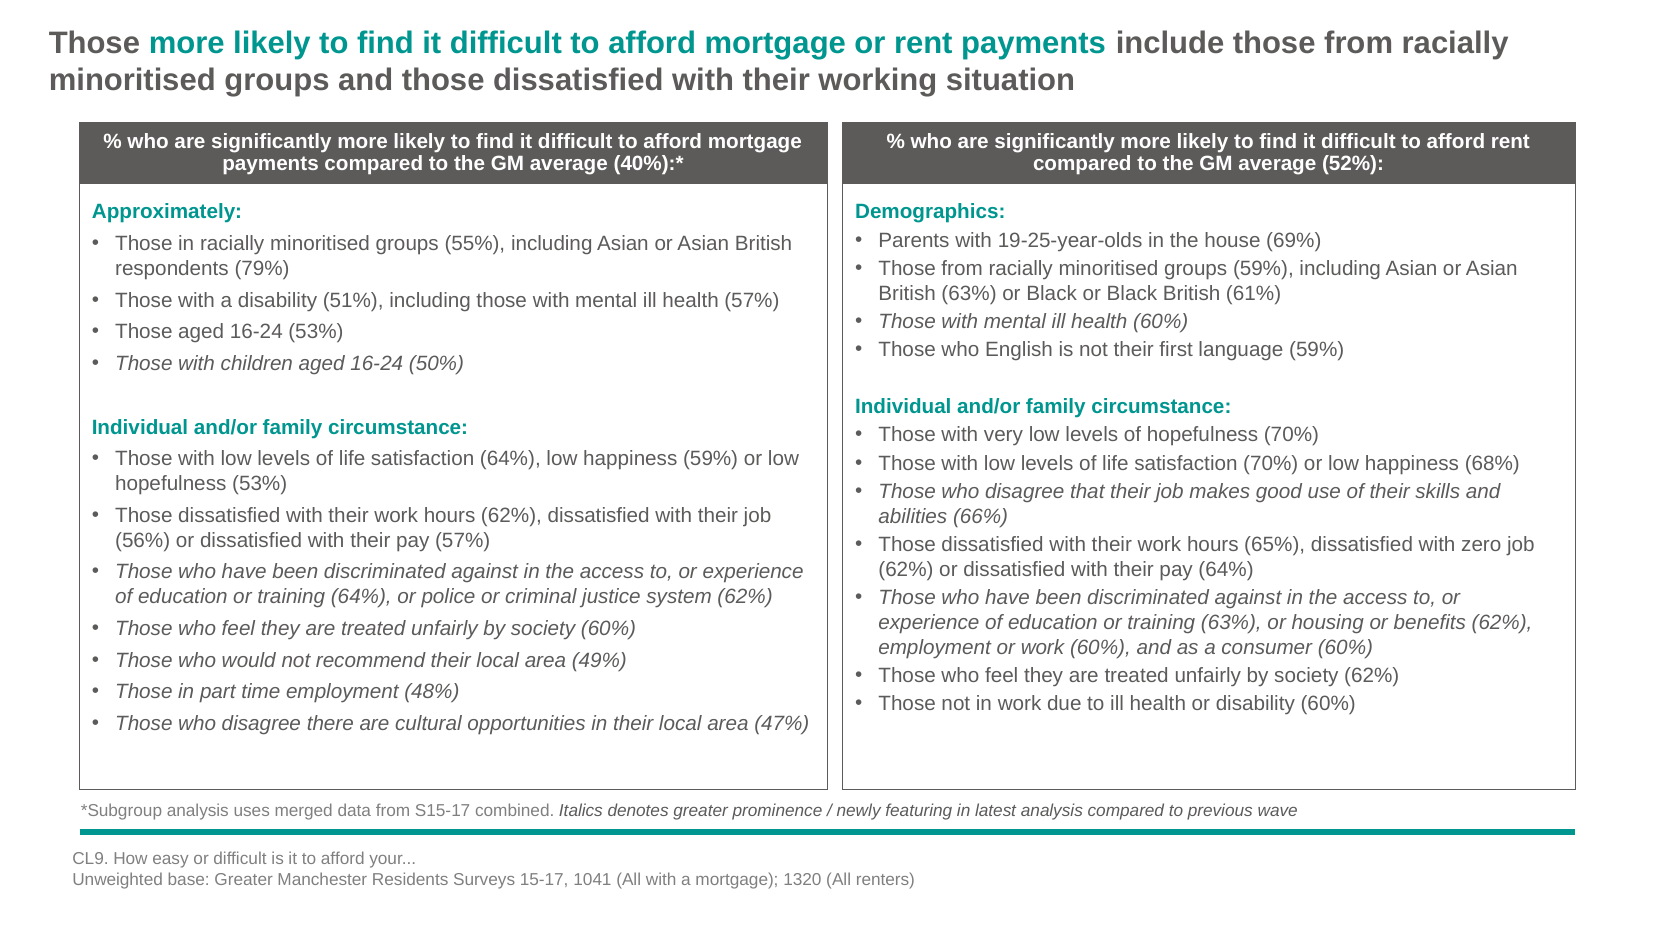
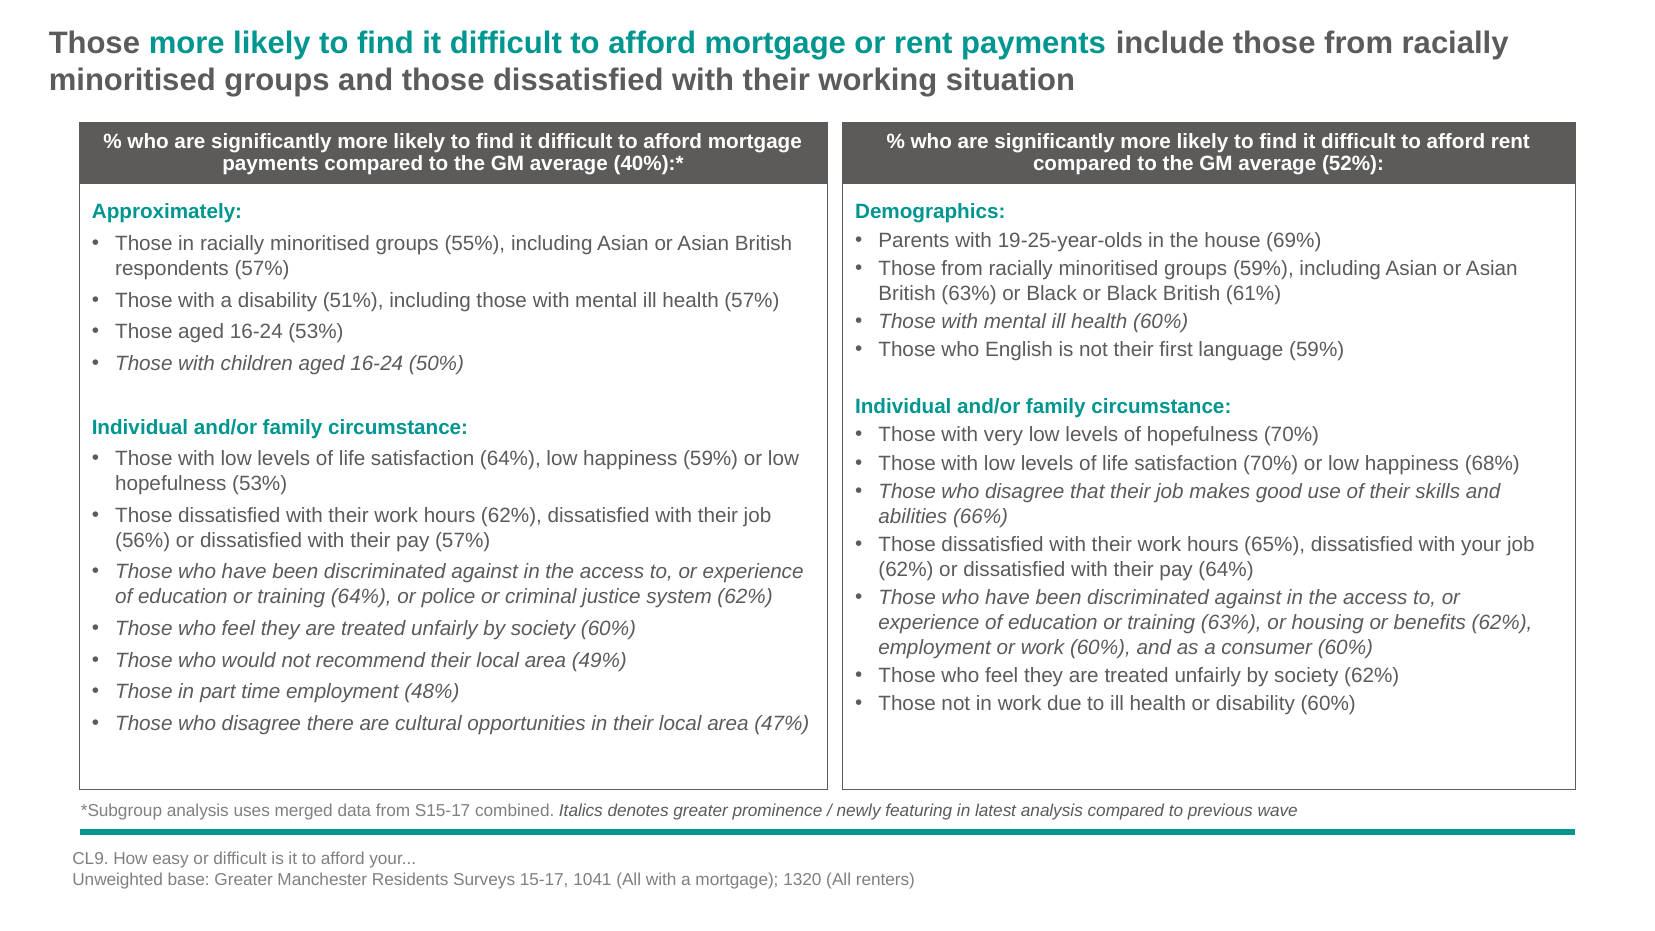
respondents 79%: 79% -> 57%
with zero: zero -> your
